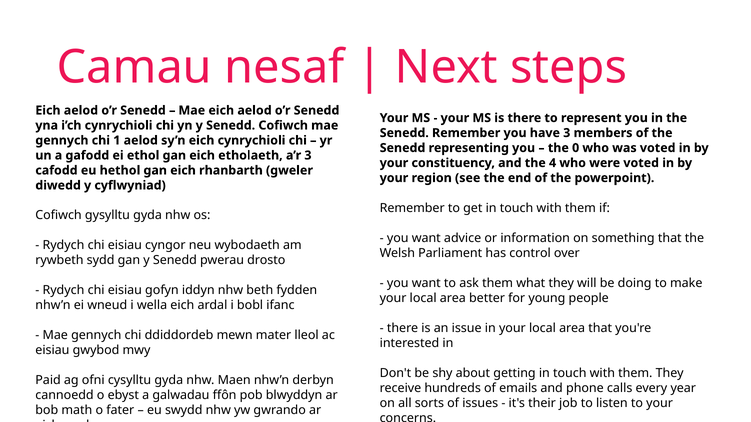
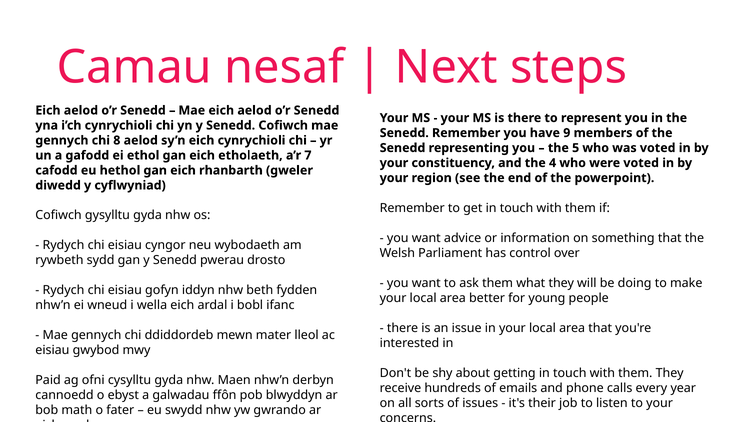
have 3: 3 -> 9
1: 1 -> 8
0: 0 -> 5
a’r 3: 3 -> 7
